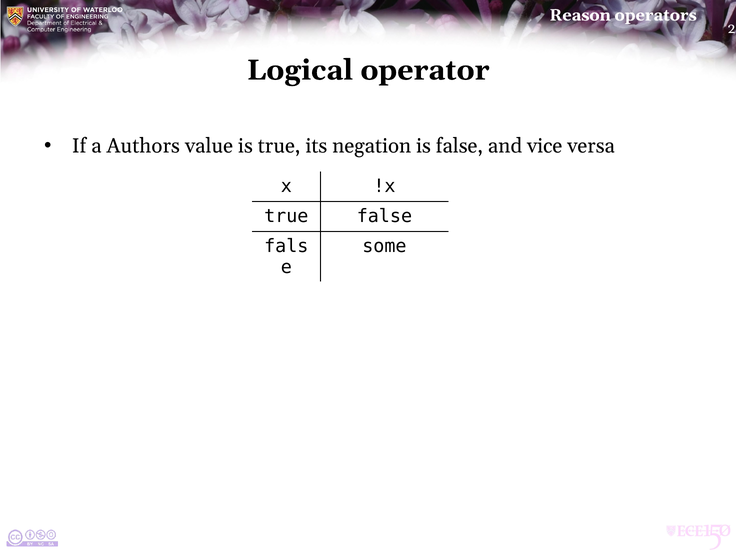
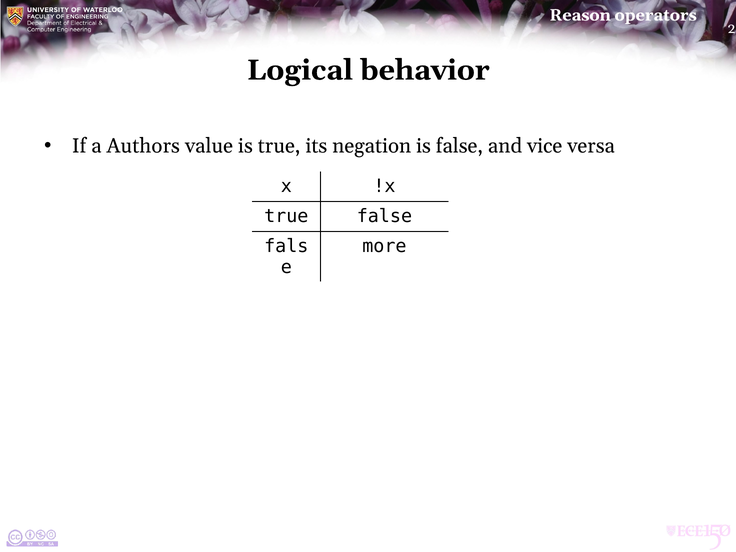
operator: operator -> behavior
some: some -> more
